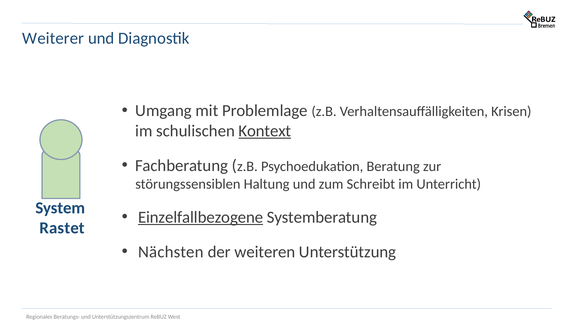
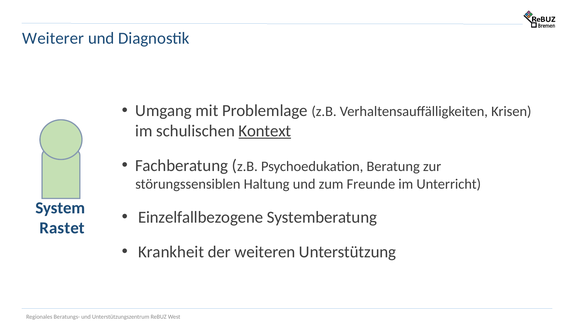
Schreibt: Schreibt -> Freunde
Einzelfallbezogene underline: present -> none
Nächsten: Nächsten -> Krankheit
